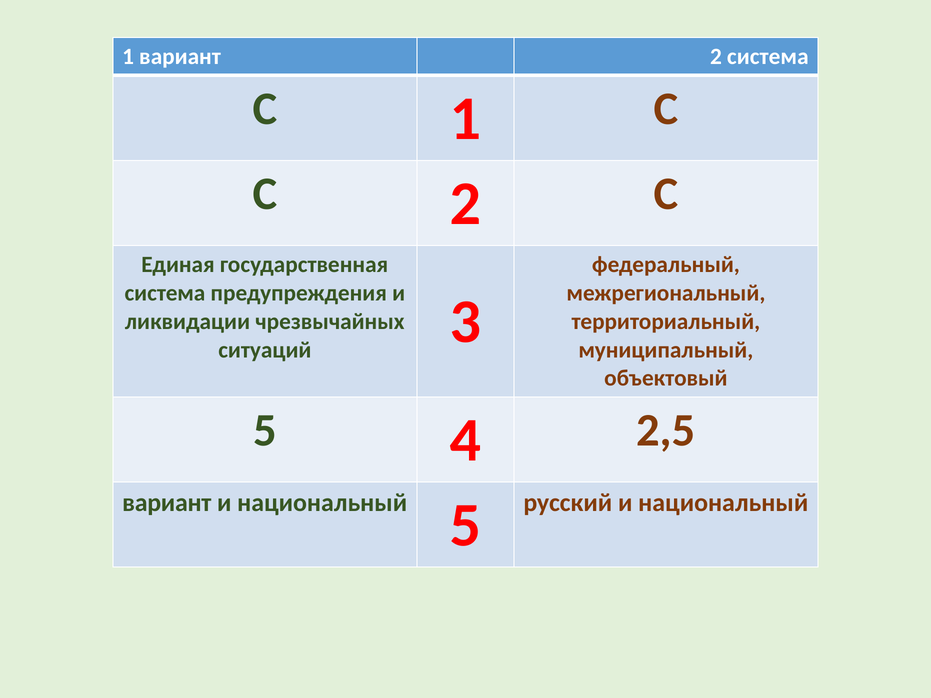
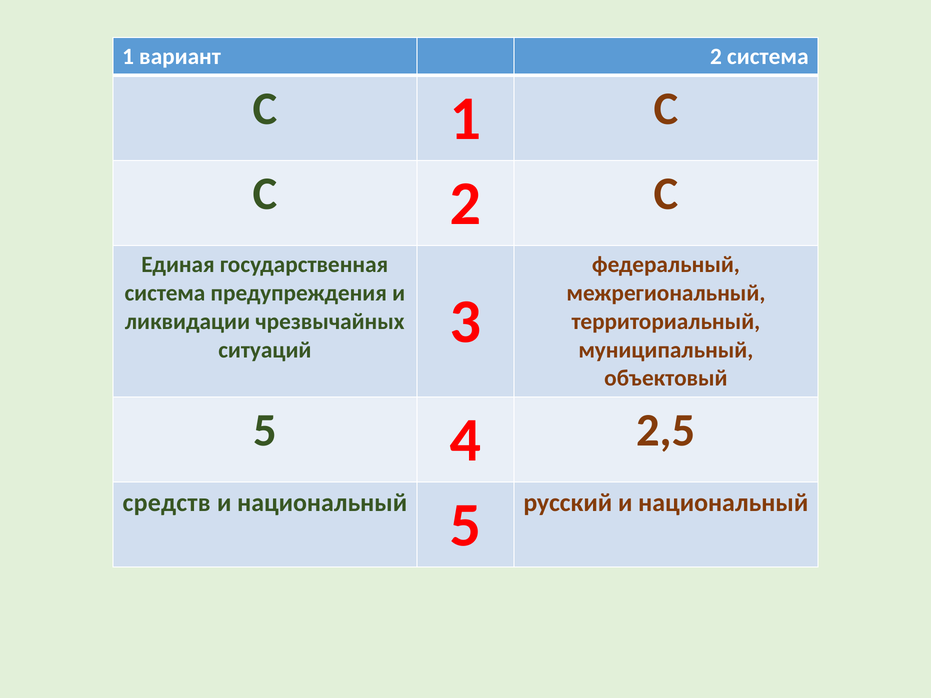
вариант at (167, 503): вариант -> средств
